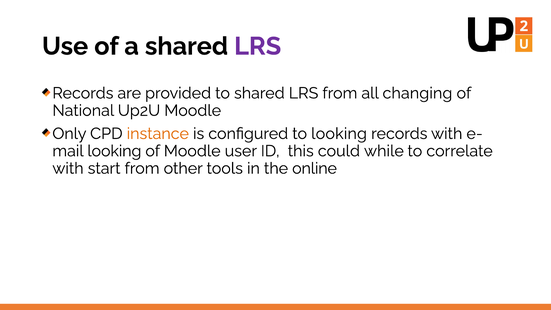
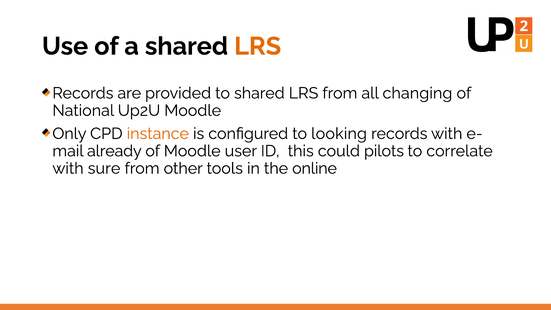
LRS at (258, 46) colour: purple -> orange
looking at (114, 151): looking -> already
while: while -> pilots
start: start -> sure
